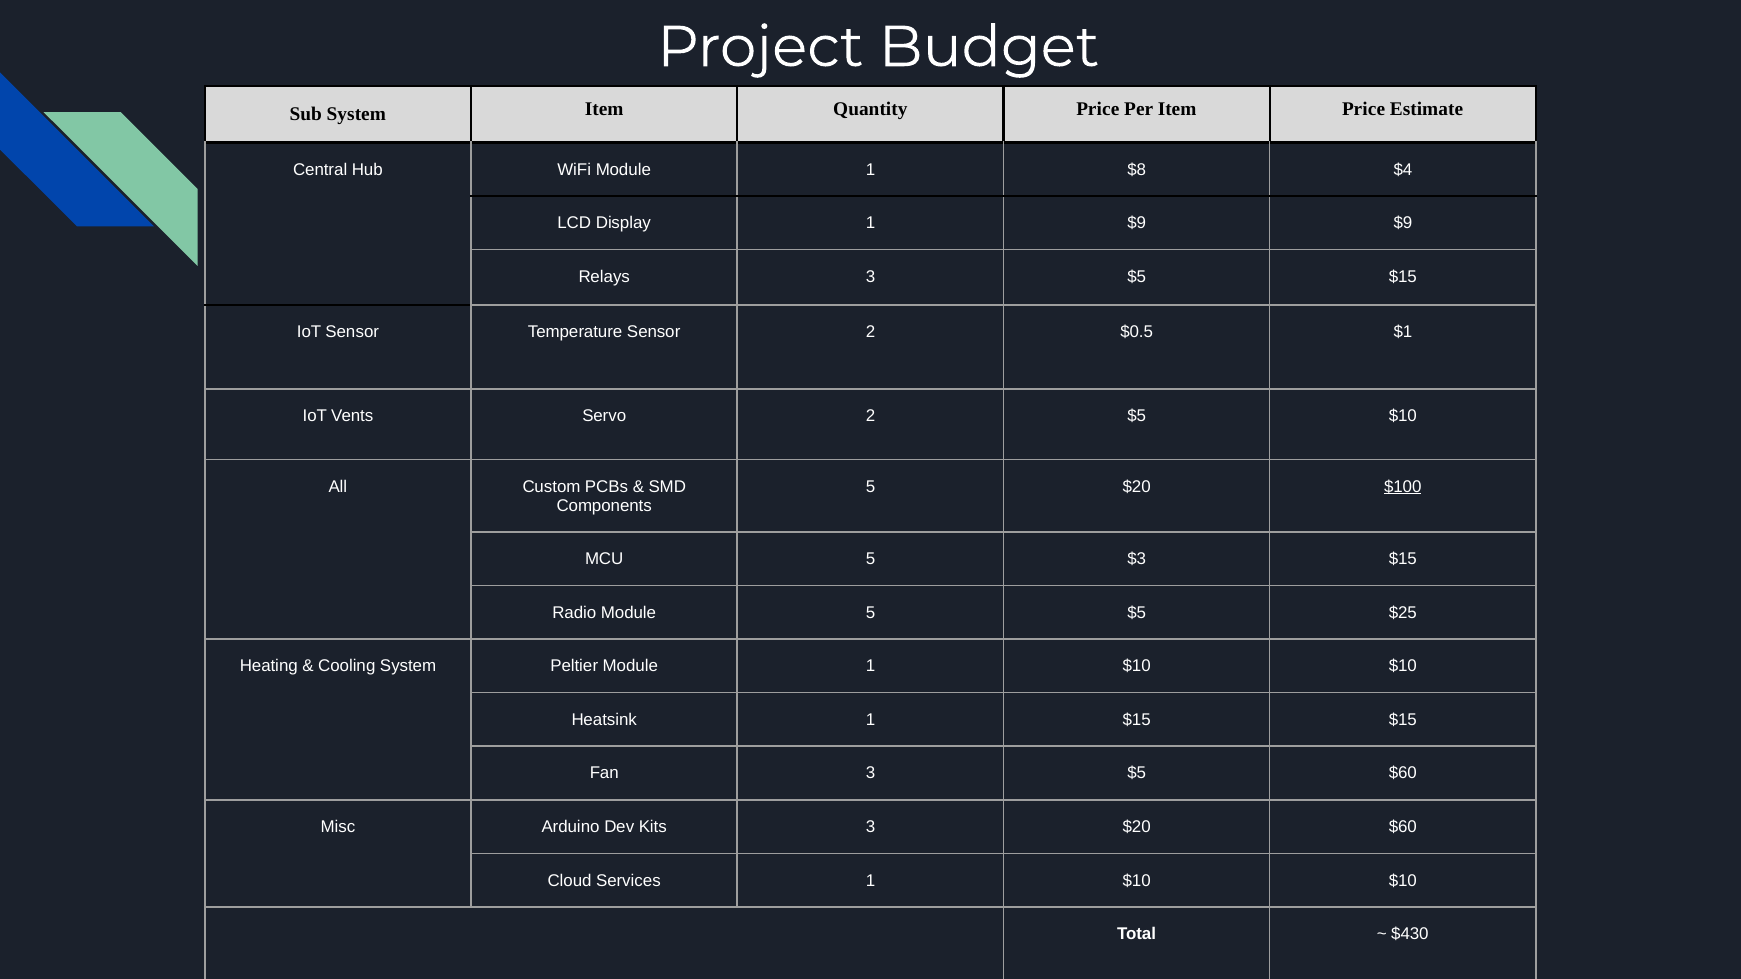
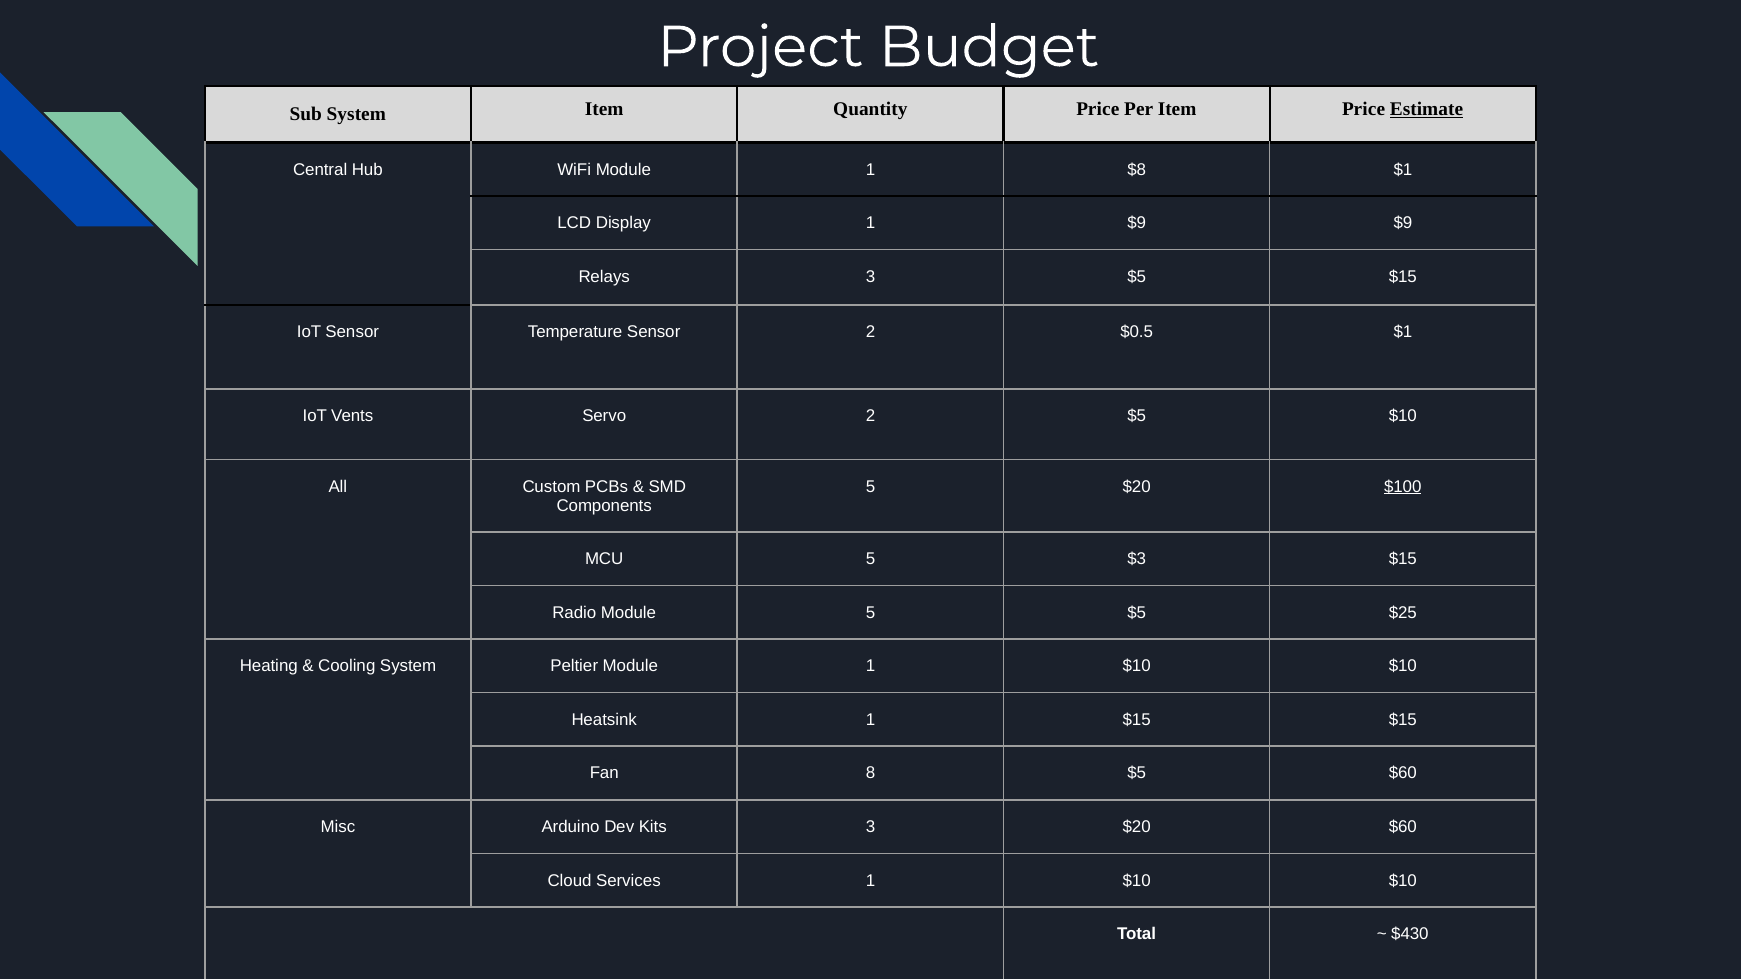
Estimate underline: none -> present
$8 $4: $4 -> $1
Fan 3: 3 -> 8
